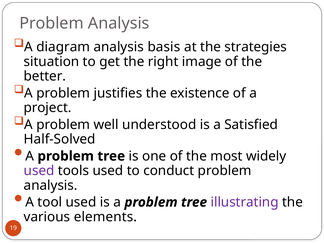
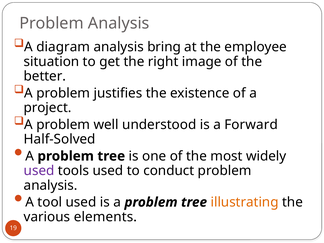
basis: basis -> bring
strategies: strategies -> employee
Satisfied: Satisfied -> Forward
illustrating colour: purple -> orange
